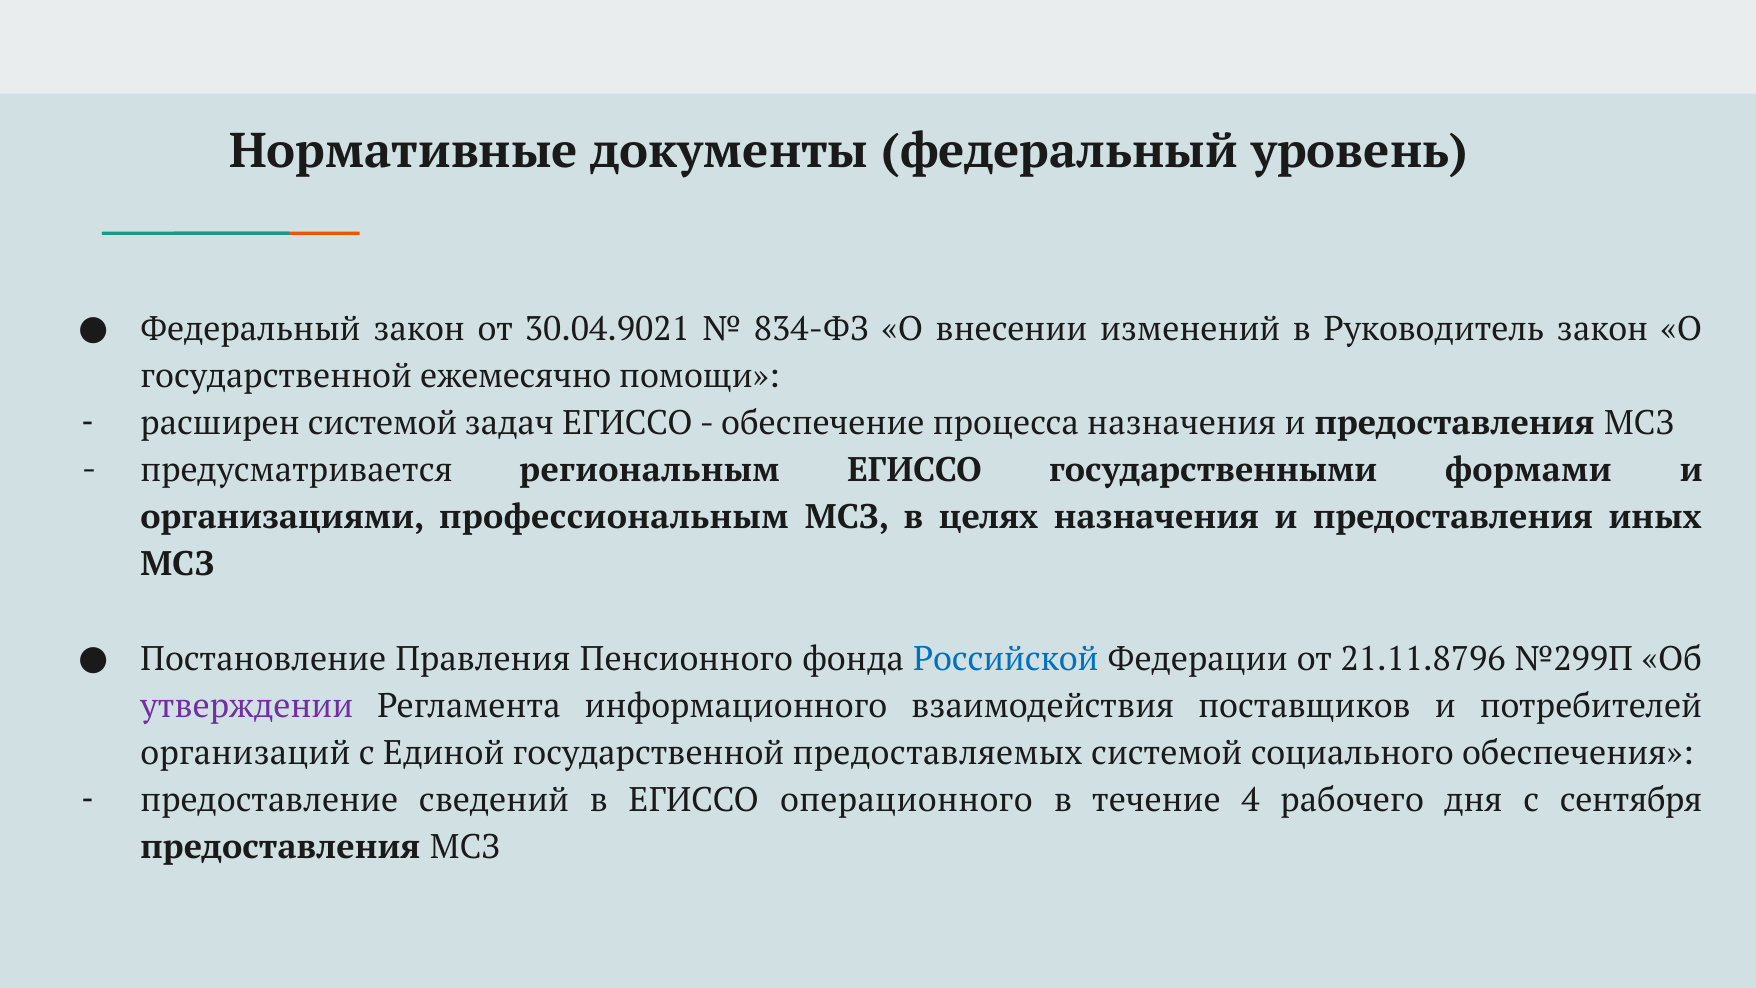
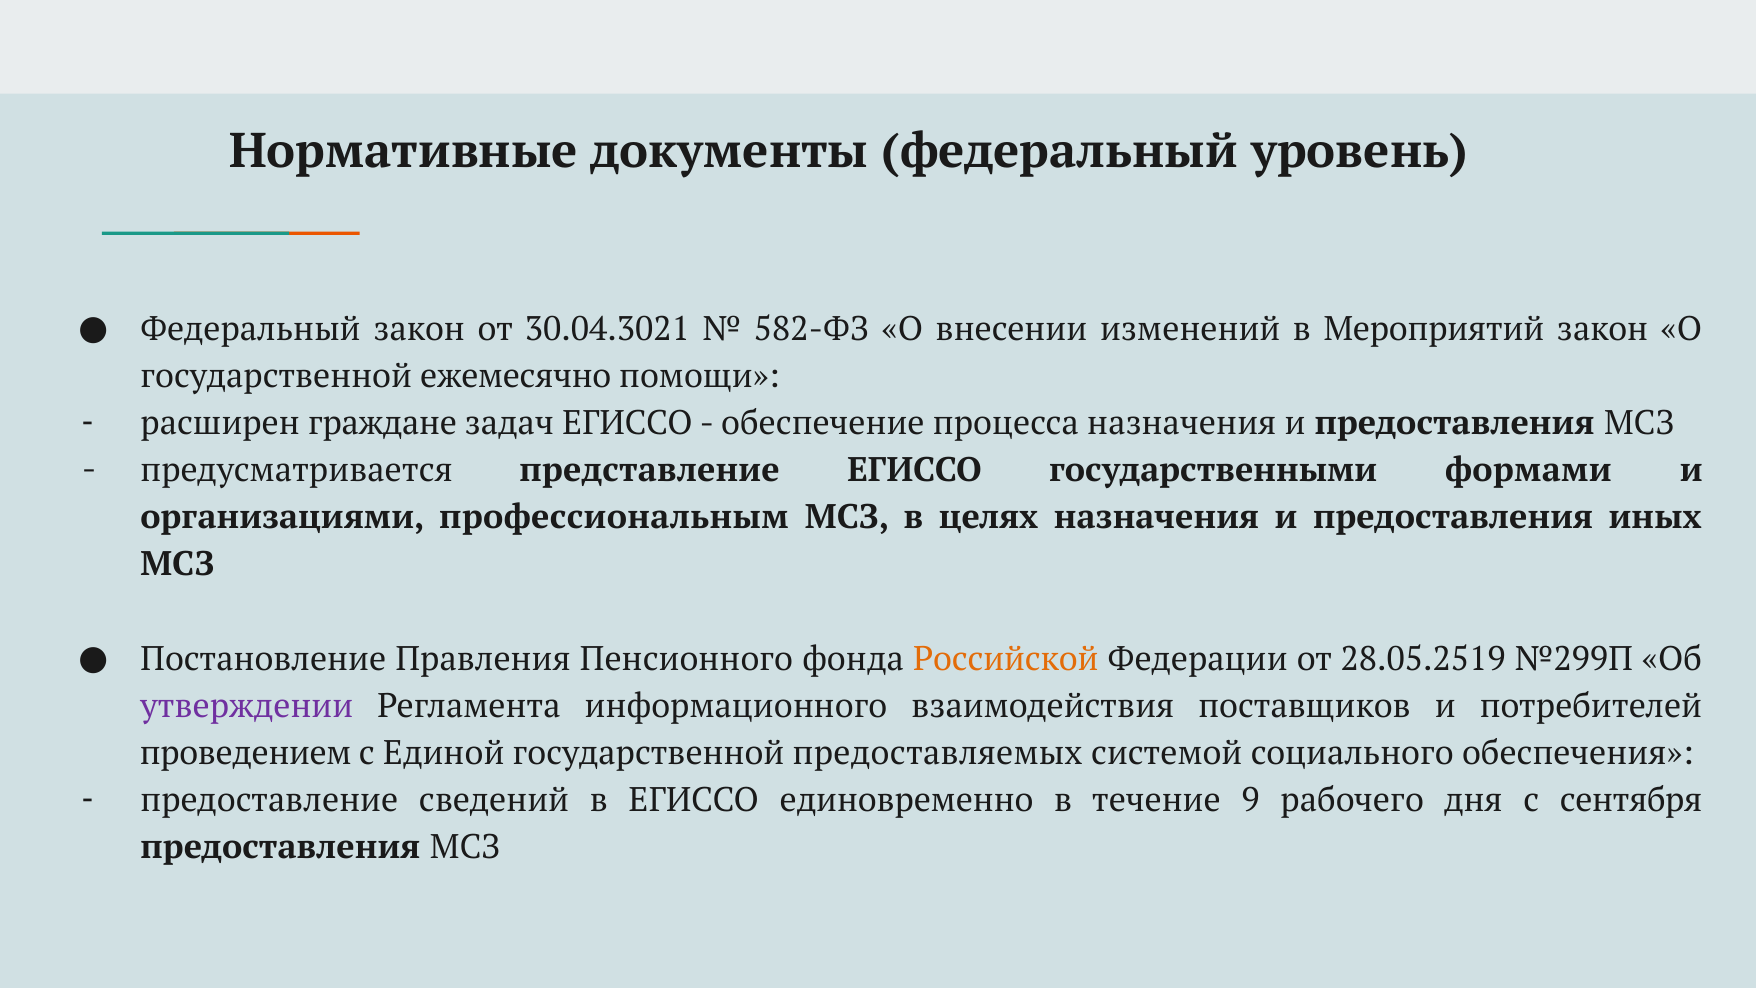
30.04.9021: 30.04.9021 -> 30.04.3021
834-ФЗ: 834-ФЗ -> 582-ФЗ
Руководитель: Руководитель -> Мероприятий
расширен системой: системой -> граждане
региональным: региональным -> представление
Российской colour: blue -> orange
21.11.8796: 21.11.8796 -> 28.05.2519
организаций: организаций -> проведением
операционного: операционного -> единовременно
4: 4 -> 9
